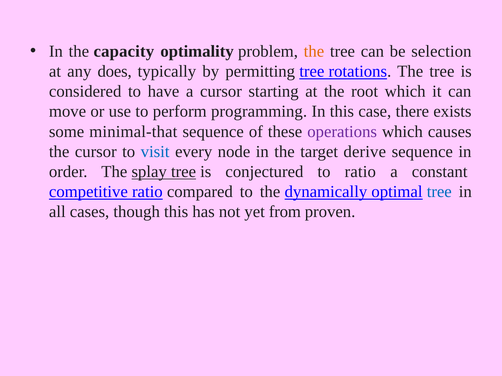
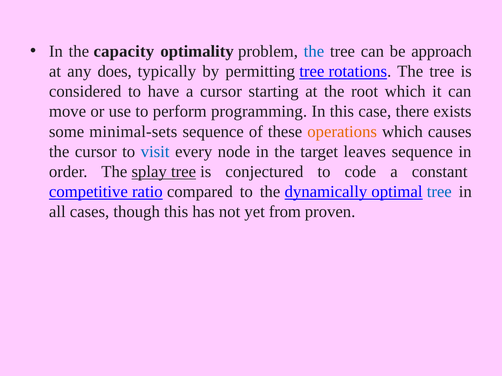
the at (314, 51) colour: orange -> blue
selection: selection -> approach
minimal-that: minimal-that -> minimal-sets
operations colour: purple -> orange
derive: derive -> leaves
to ratio: ratio -> code
